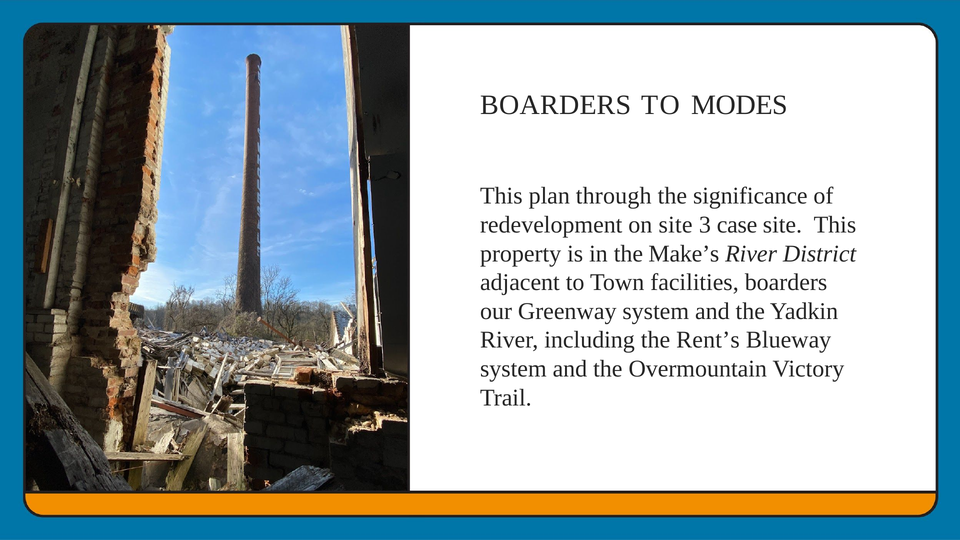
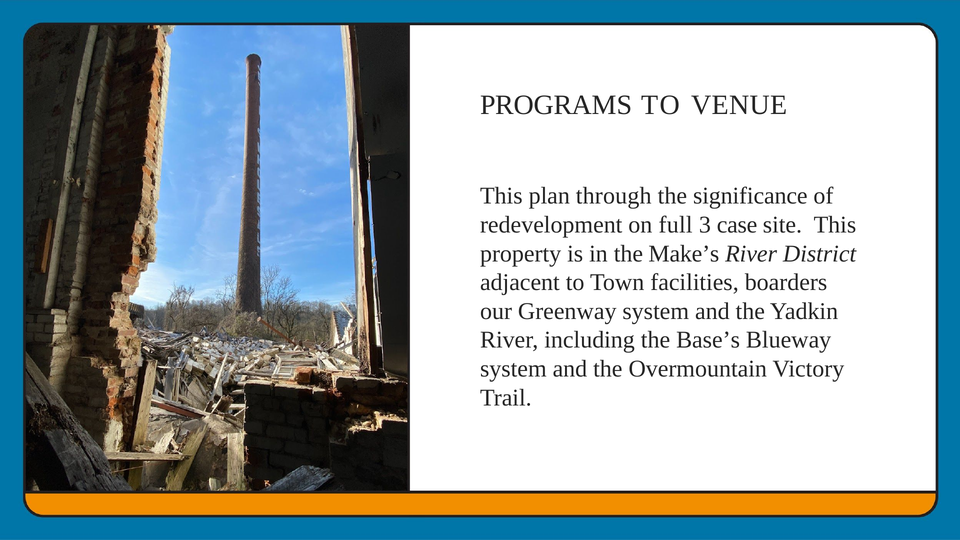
BOARDERS at (556, 105): BOARDERS -> PROGRAMS
MODES: MODES -> VENUE
on site: site -> full
Rent’s: Rent’s -> Base’s
